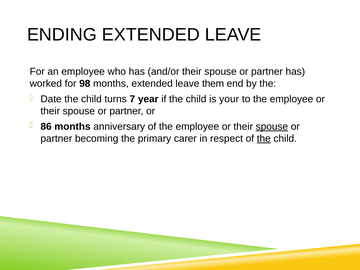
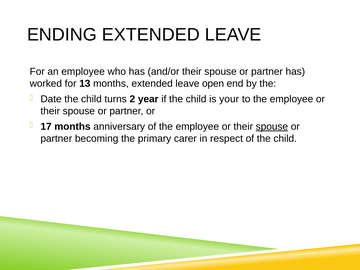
98: 98 -> 13
them: them -> open
7: 7 -> 2
86: 86 -> 17
the at (264, 139) underline: present -> none
